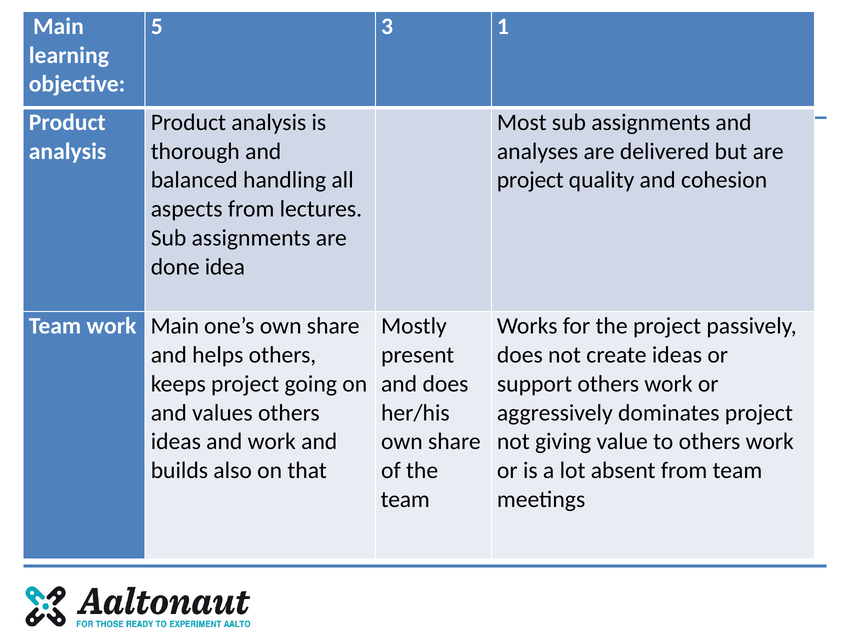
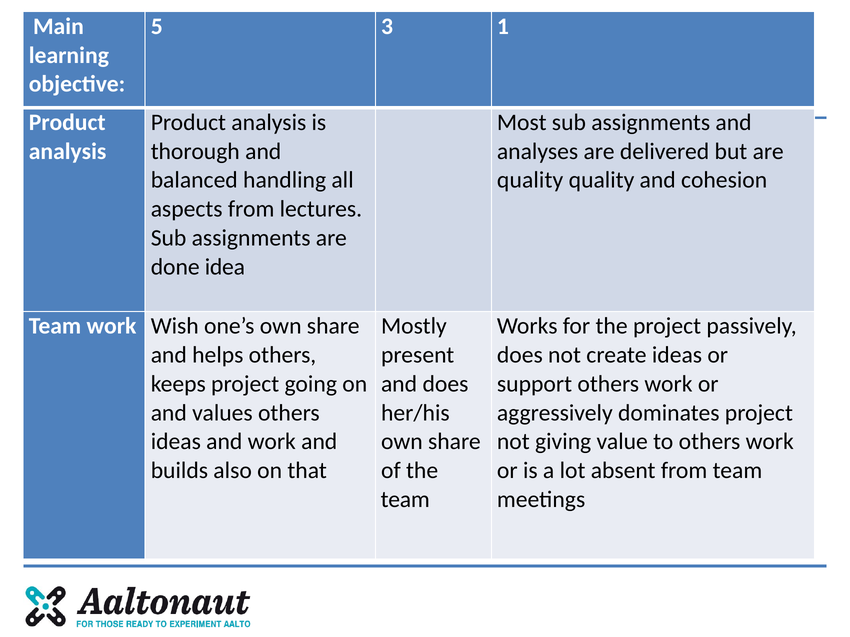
project at (530, 180): project -> quality
work Main: Main -> Wish
